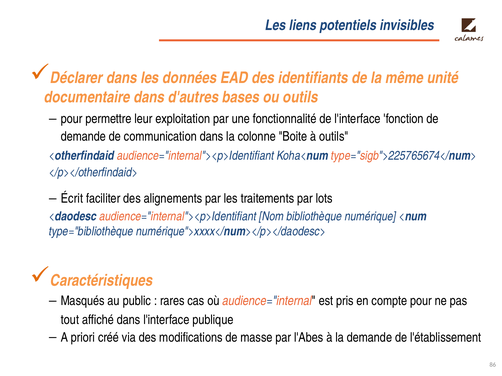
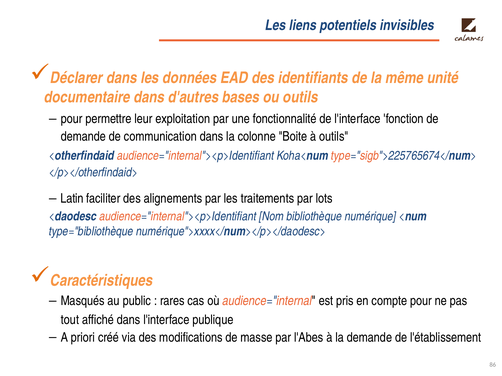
Écrit: Écrit -> Latin
